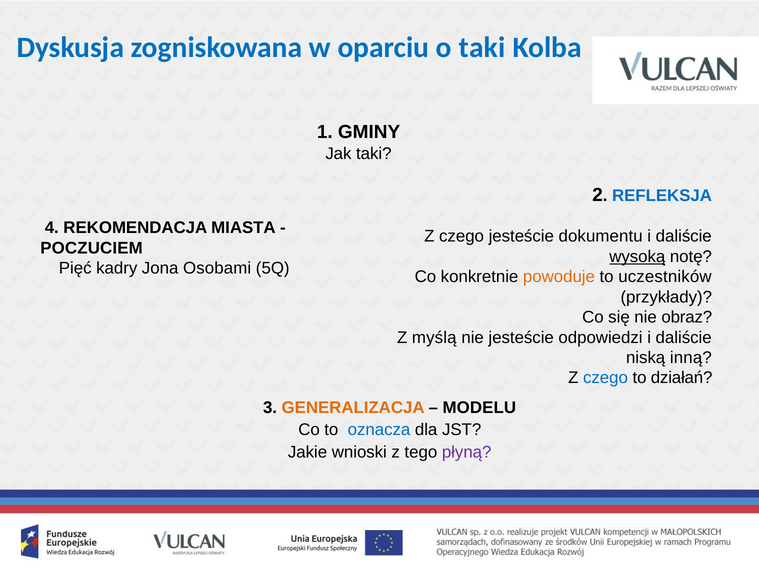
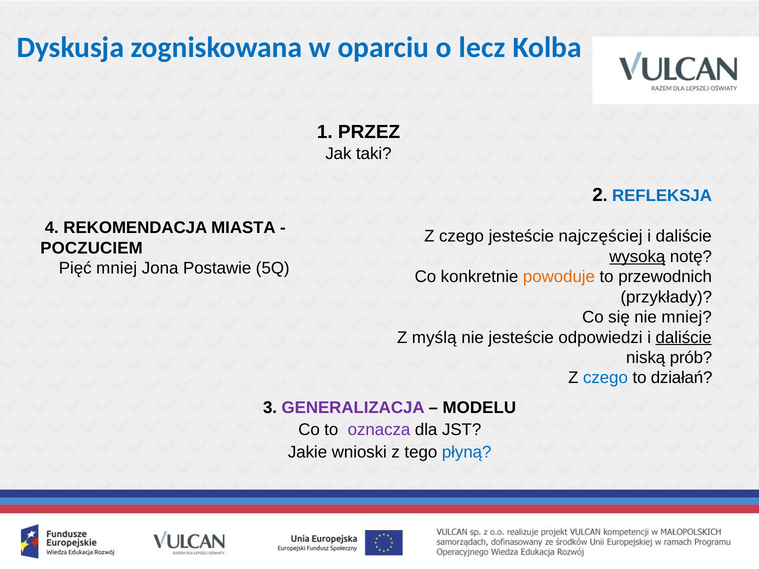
o taki: taki -> lecz
GMINY: GMINY -> PRZEZ
dokumentu: dokumentu -> najczęściej
Pięć kadry: kadry -> mniej
Osobami: Osobami -> Postawie
uczestników: uczestników -> przewodnich
nie obraz: obraz -> mniej
daliście at (684, 338) underline: none -> present
inną: inną -> prób
GENERALIZACJA colour: orange -> purple
oznacza colour: blue -> purple
płyną colour: purple -> blue
